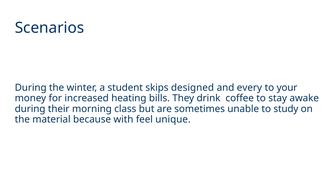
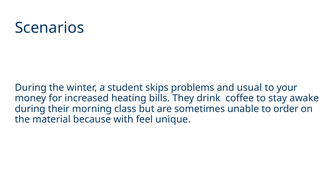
designed: designed -> problems
every: every -> usual
study: study -> order
